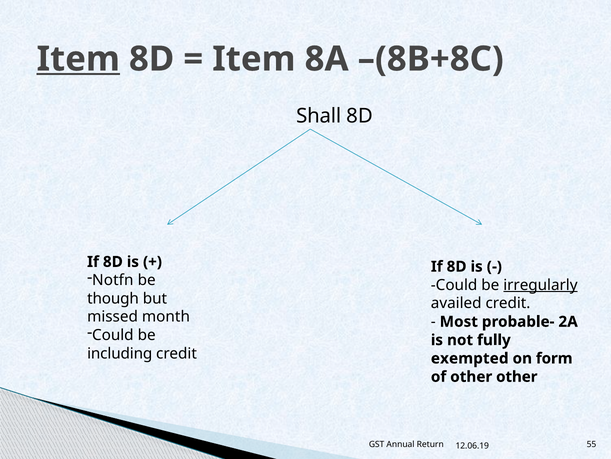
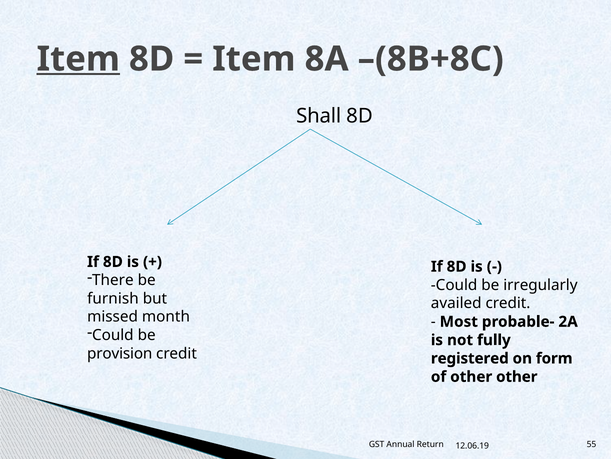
Notfn: Notfn -> There
irregularly underline: present -> none
though: though -> furnish
including: including -> provision
exempted: exempted -> registered
